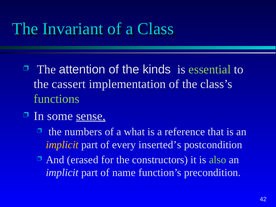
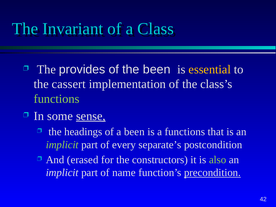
attention: attention -> provides
the kinds: kinds -> been
essential colour: light green -> yellow
numbers: numbers -> headings
a what: what -> been
a reference: reference -> functions
implicit at (62, 145) colour: yellow -> light green
inserted’s: inserted’s -> separate’s
precondition underline: none -> present
